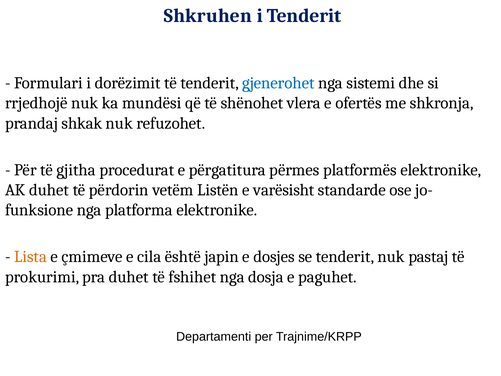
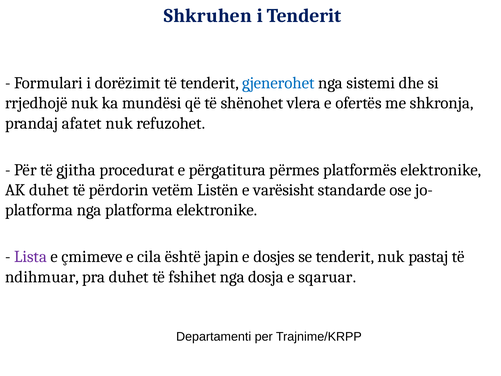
shkak: shkak -> afatet
funksione at (39, 210): funksione -> platforma
Lista colour: orange -> purple
prokurimi: prokurimi -> ndihmuar
paguhet: paguhet -> sqaruar
